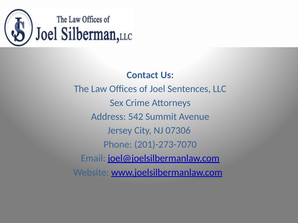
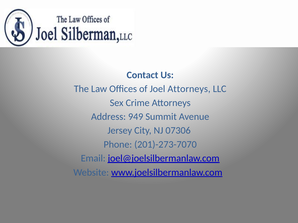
Joel Sentences: Sentences -> Attorneys
542: 542 -> 949
